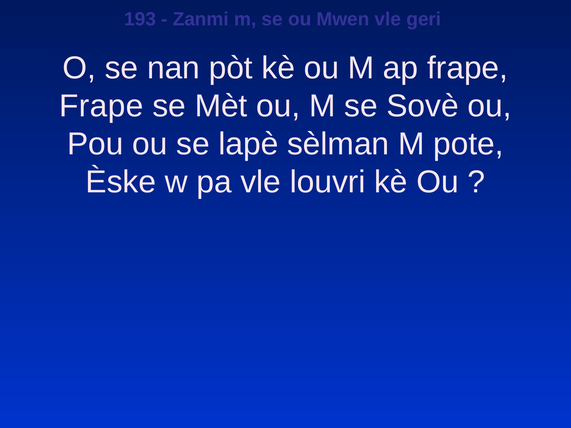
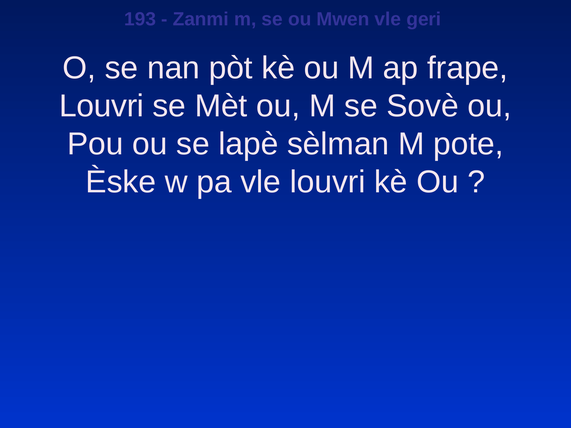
Frape at (101, 106): Frape -> Louvri
